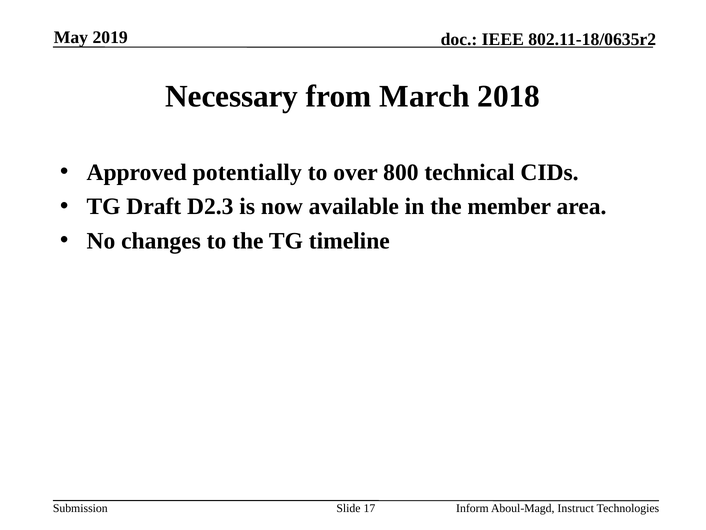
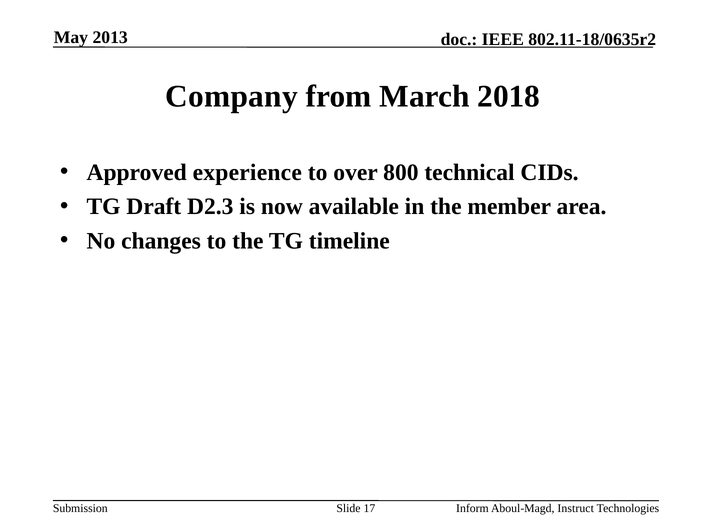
2019: 2019 -> 2013
Necessary: Necessary -> Company
potentially: potentially -> experience
